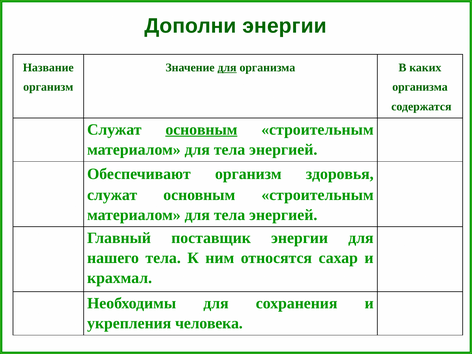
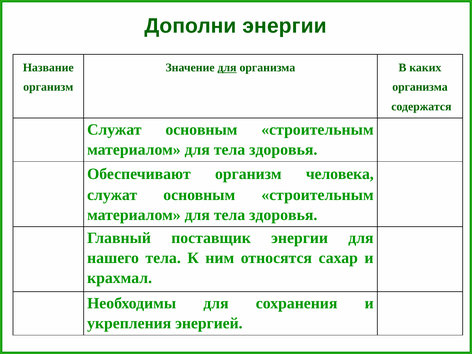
основным at (201, 129) underline: present -> none
энергией at (283, 149): энергией -> здоровья
здоровья: здоровья -> человека
энергией at (283, 215): энергией -> здоровья
человека: человека -> энергией
